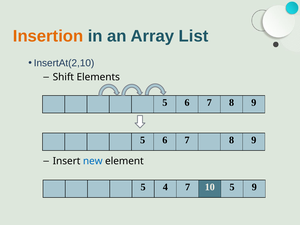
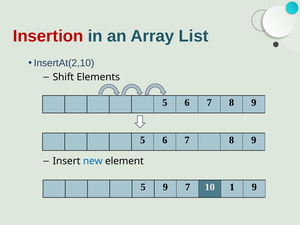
Insertion colour: orange -> red
5 4: 4 -> 9
10 5: 5 -> 1
